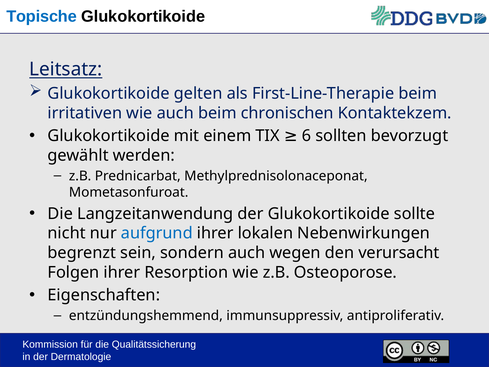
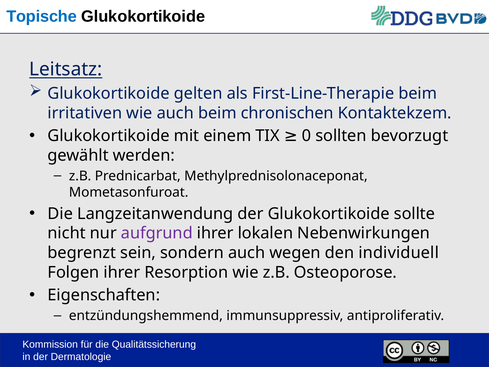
6: 6 -> 0
aufgrund colour: blue -> purple
verursacht: verursacht -> individuell
